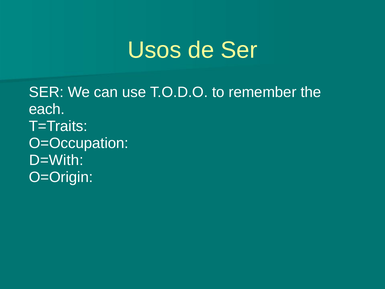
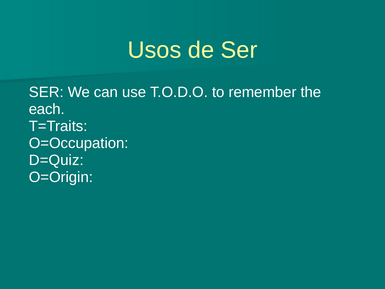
D=With: D=With -> D=Quiz
